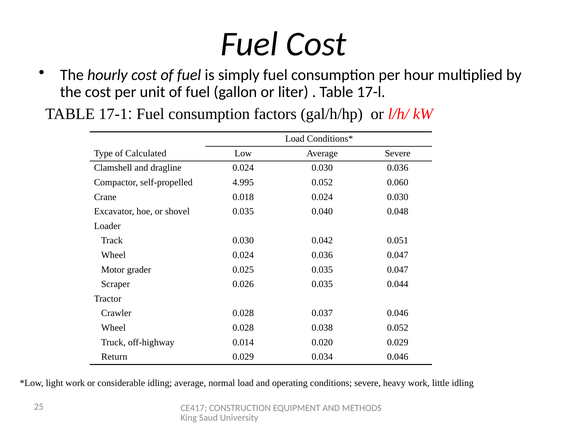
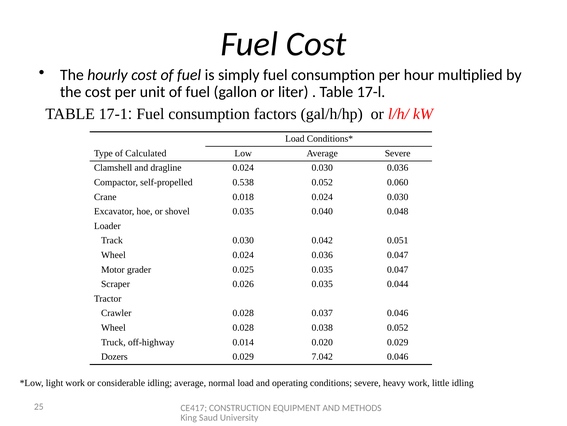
4.995: 4.995 -> 0.538
Return: Return -> Dozers
0.034: 0.034 -> 7.042
